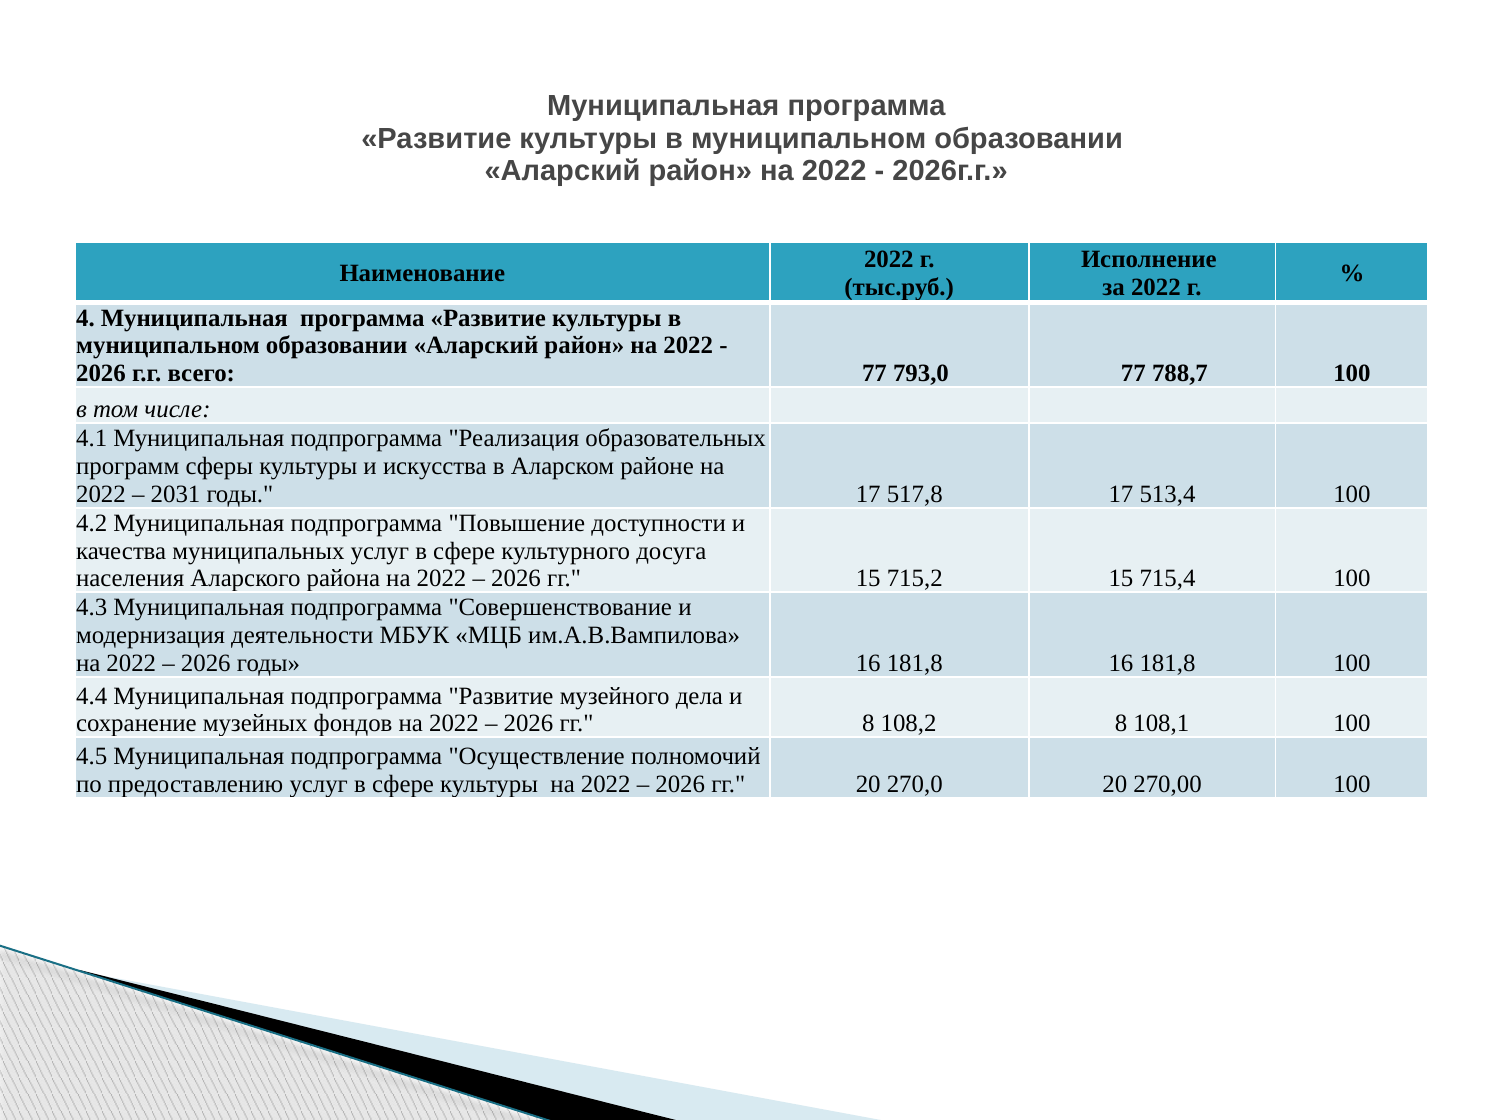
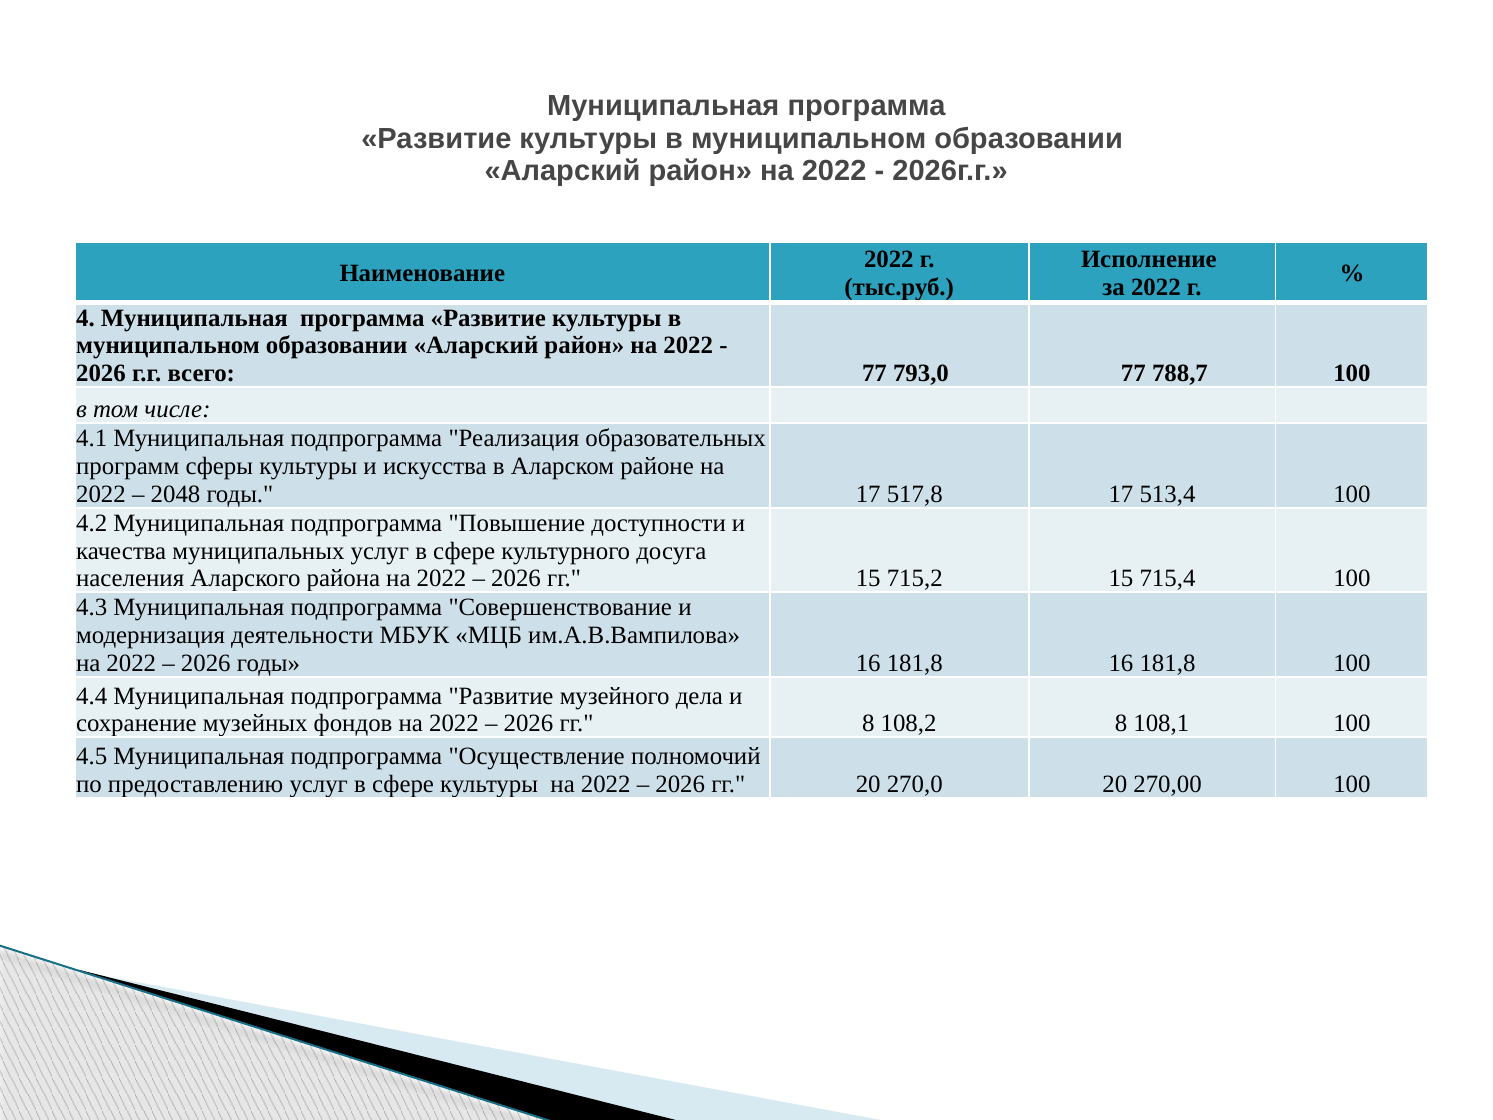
2031: 2031 -> 2048
